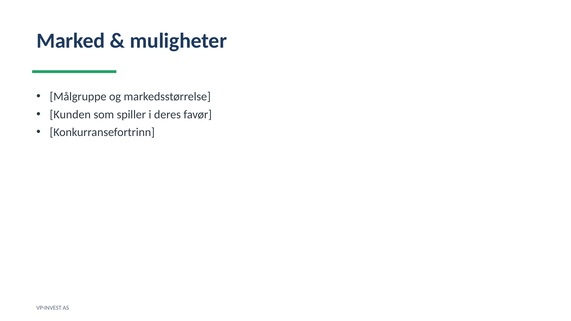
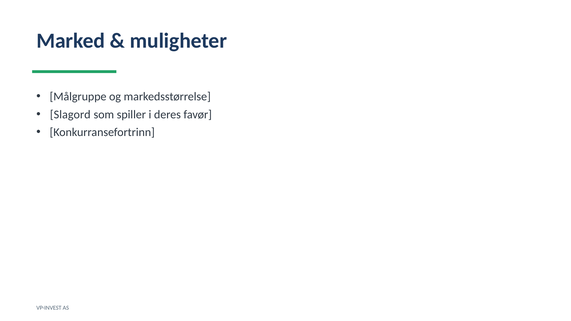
Kunden: Kunden -> Slagord
